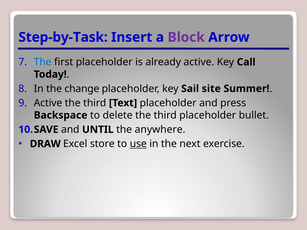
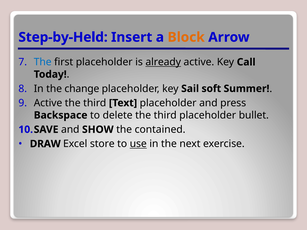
Step-by-Task: Step-by-Task -> Step-by-Held
Block colour: purple -> orange
already underline: none -> present
site: site -> soft
UNTIL: UNTIL -> SHOW
anywhere: anywhere -> contained
